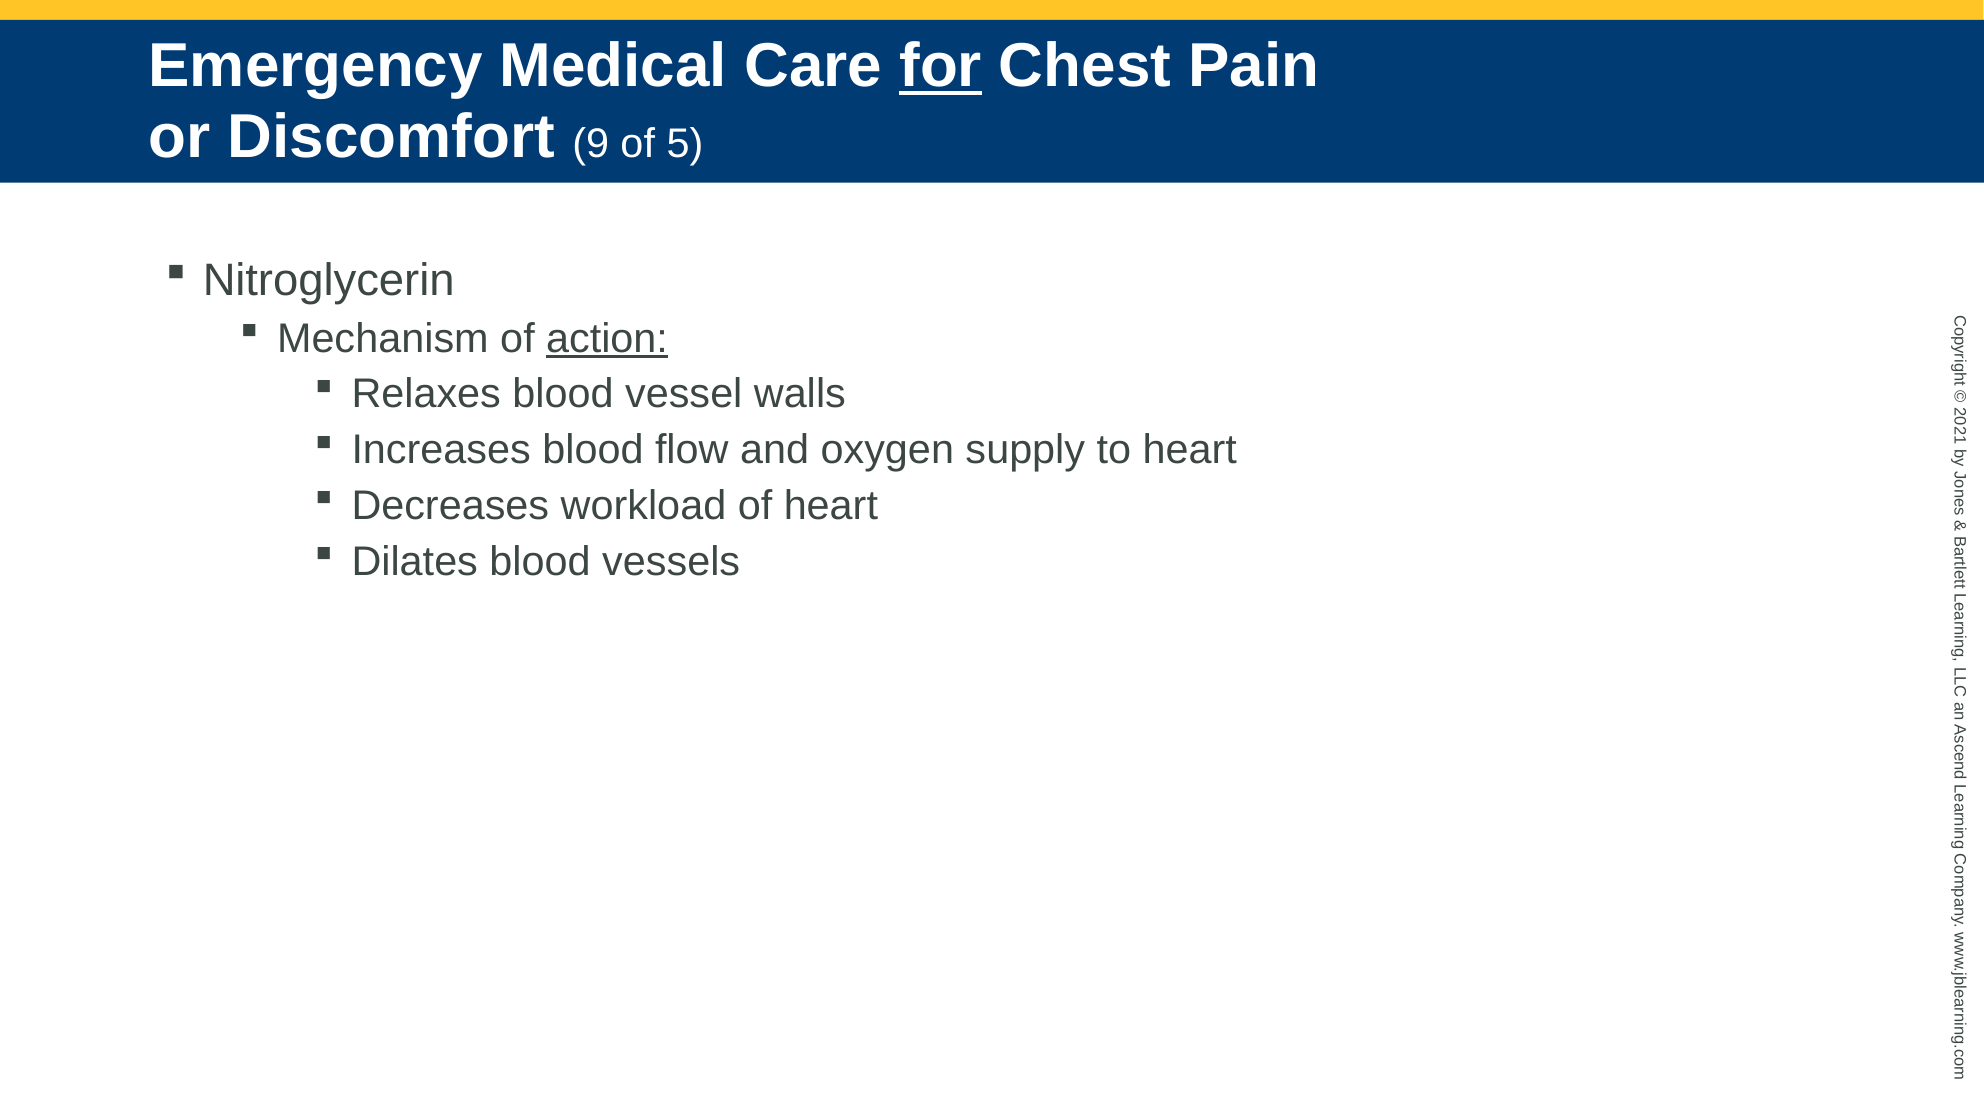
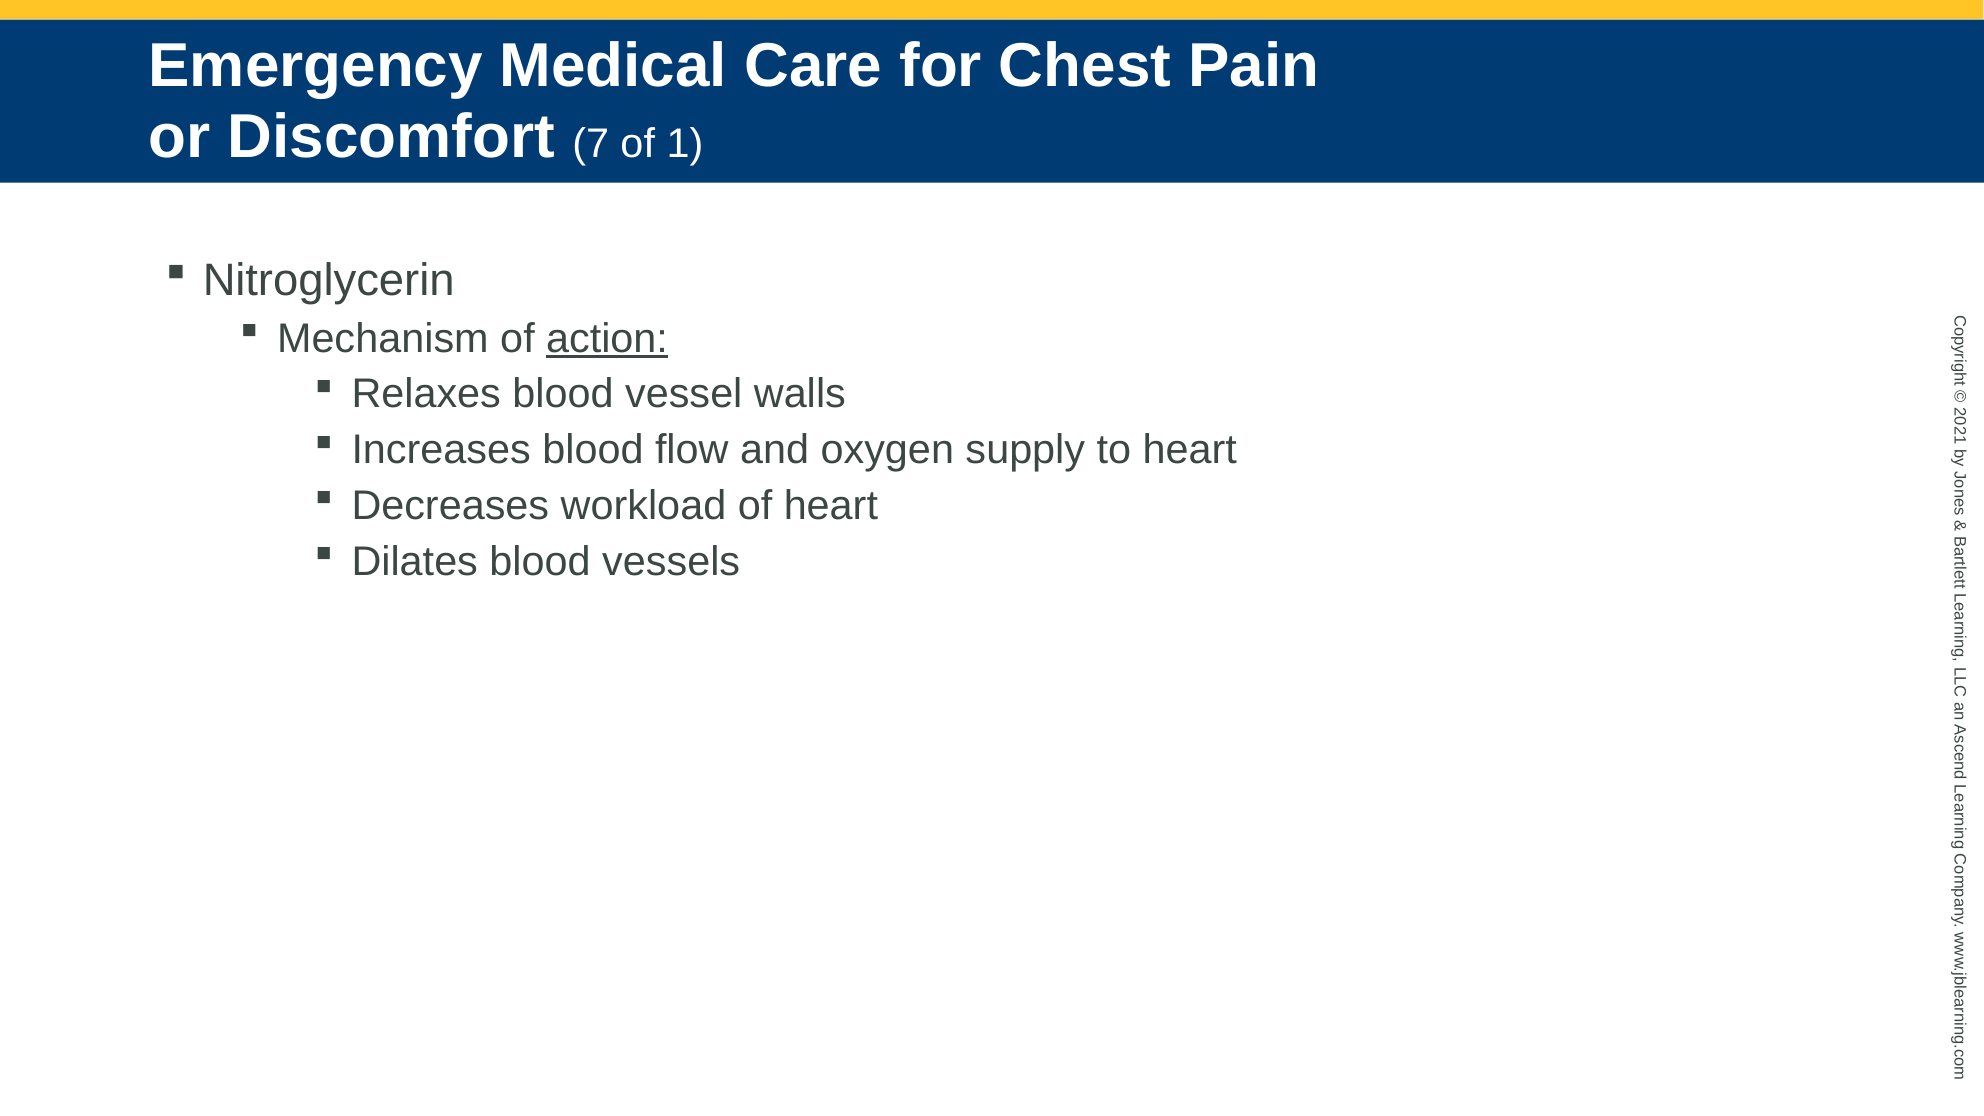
for underline: present -> none
9: 9 -> 7
of 5: 5 -> 1
